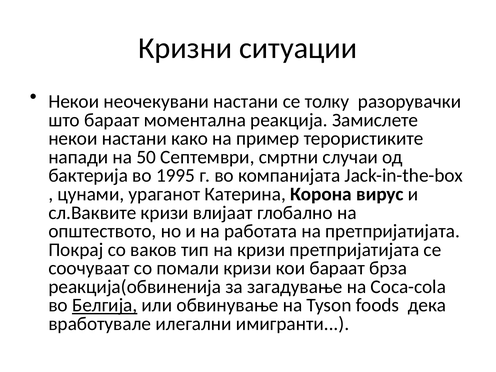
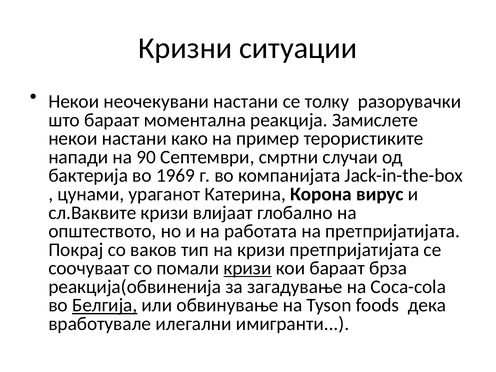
50: 50 -> 90
1995: 1995 -> 1969
кризи at (248, 268) underline: none -> present
